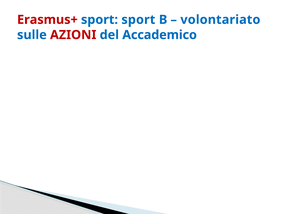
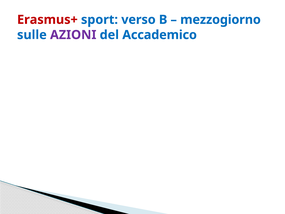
sport sport: sport -> verso
volontariato: volontariato -> mezzogiorno
AZIONI colour: red -> purple
